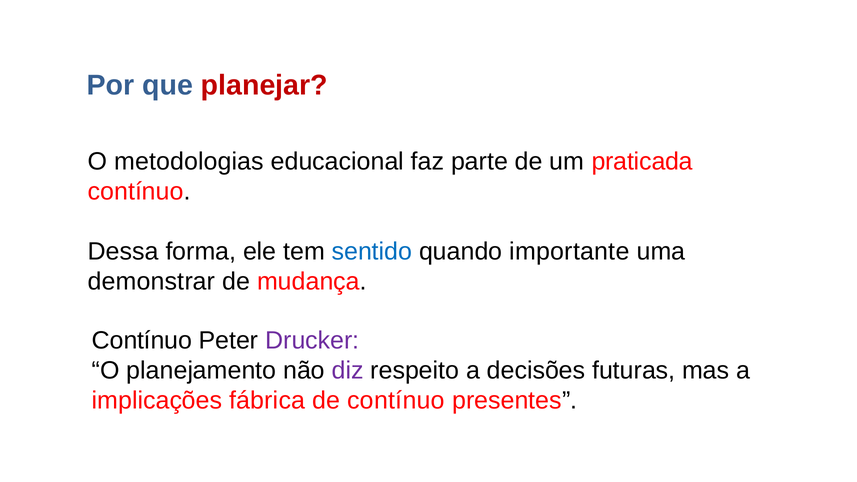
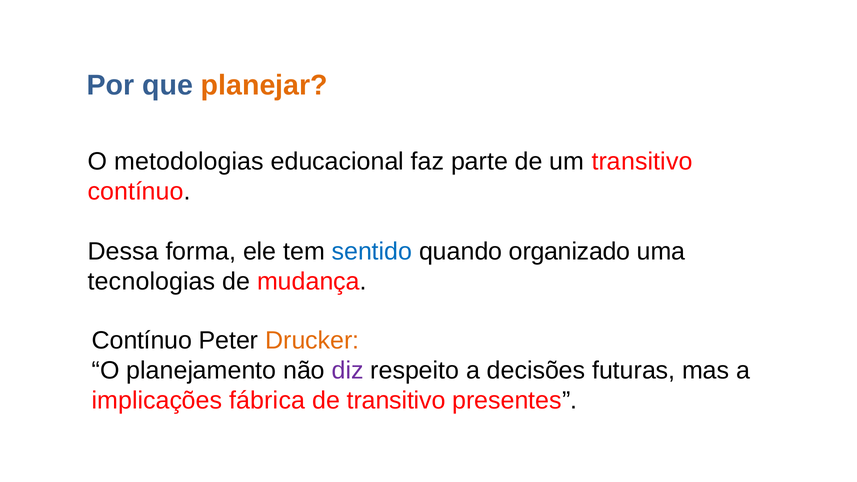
planejar colour: red -> orange
um praticada: praticada -> transitivo
importante: importante -> organizado
demonstrar: demonstrar -> tecnologias
Drucker colour: purple -> orange
de contínuo: contínuo -> transitivo
